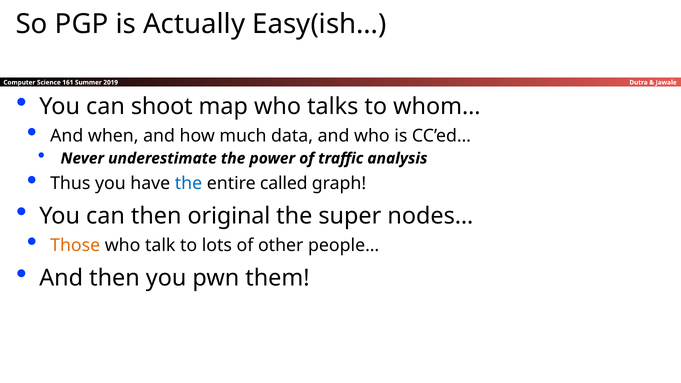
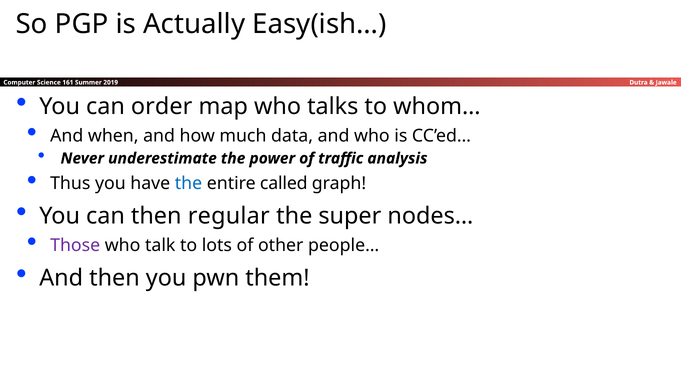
shoot: shoot -> order
original: original -> regular
Those colour: orange -> purple
